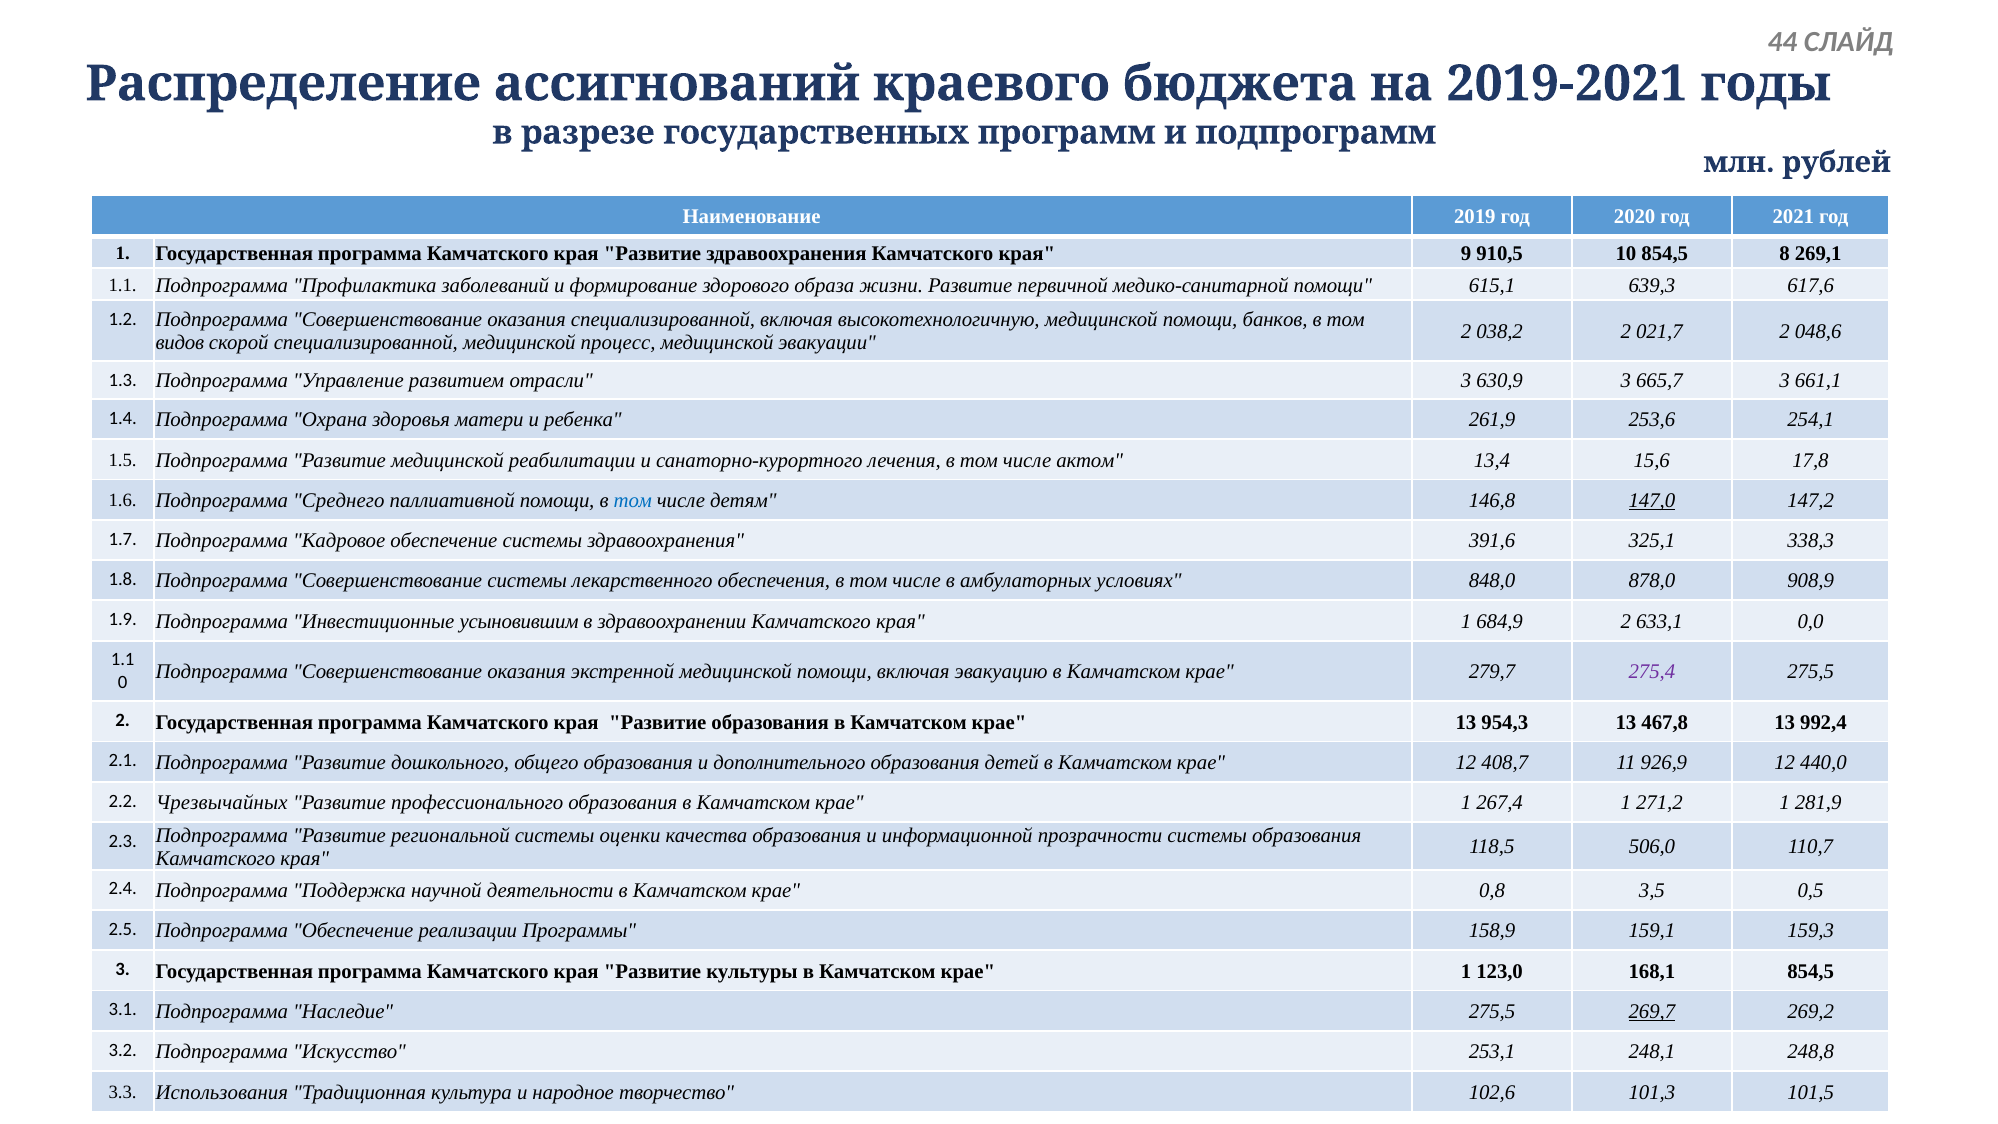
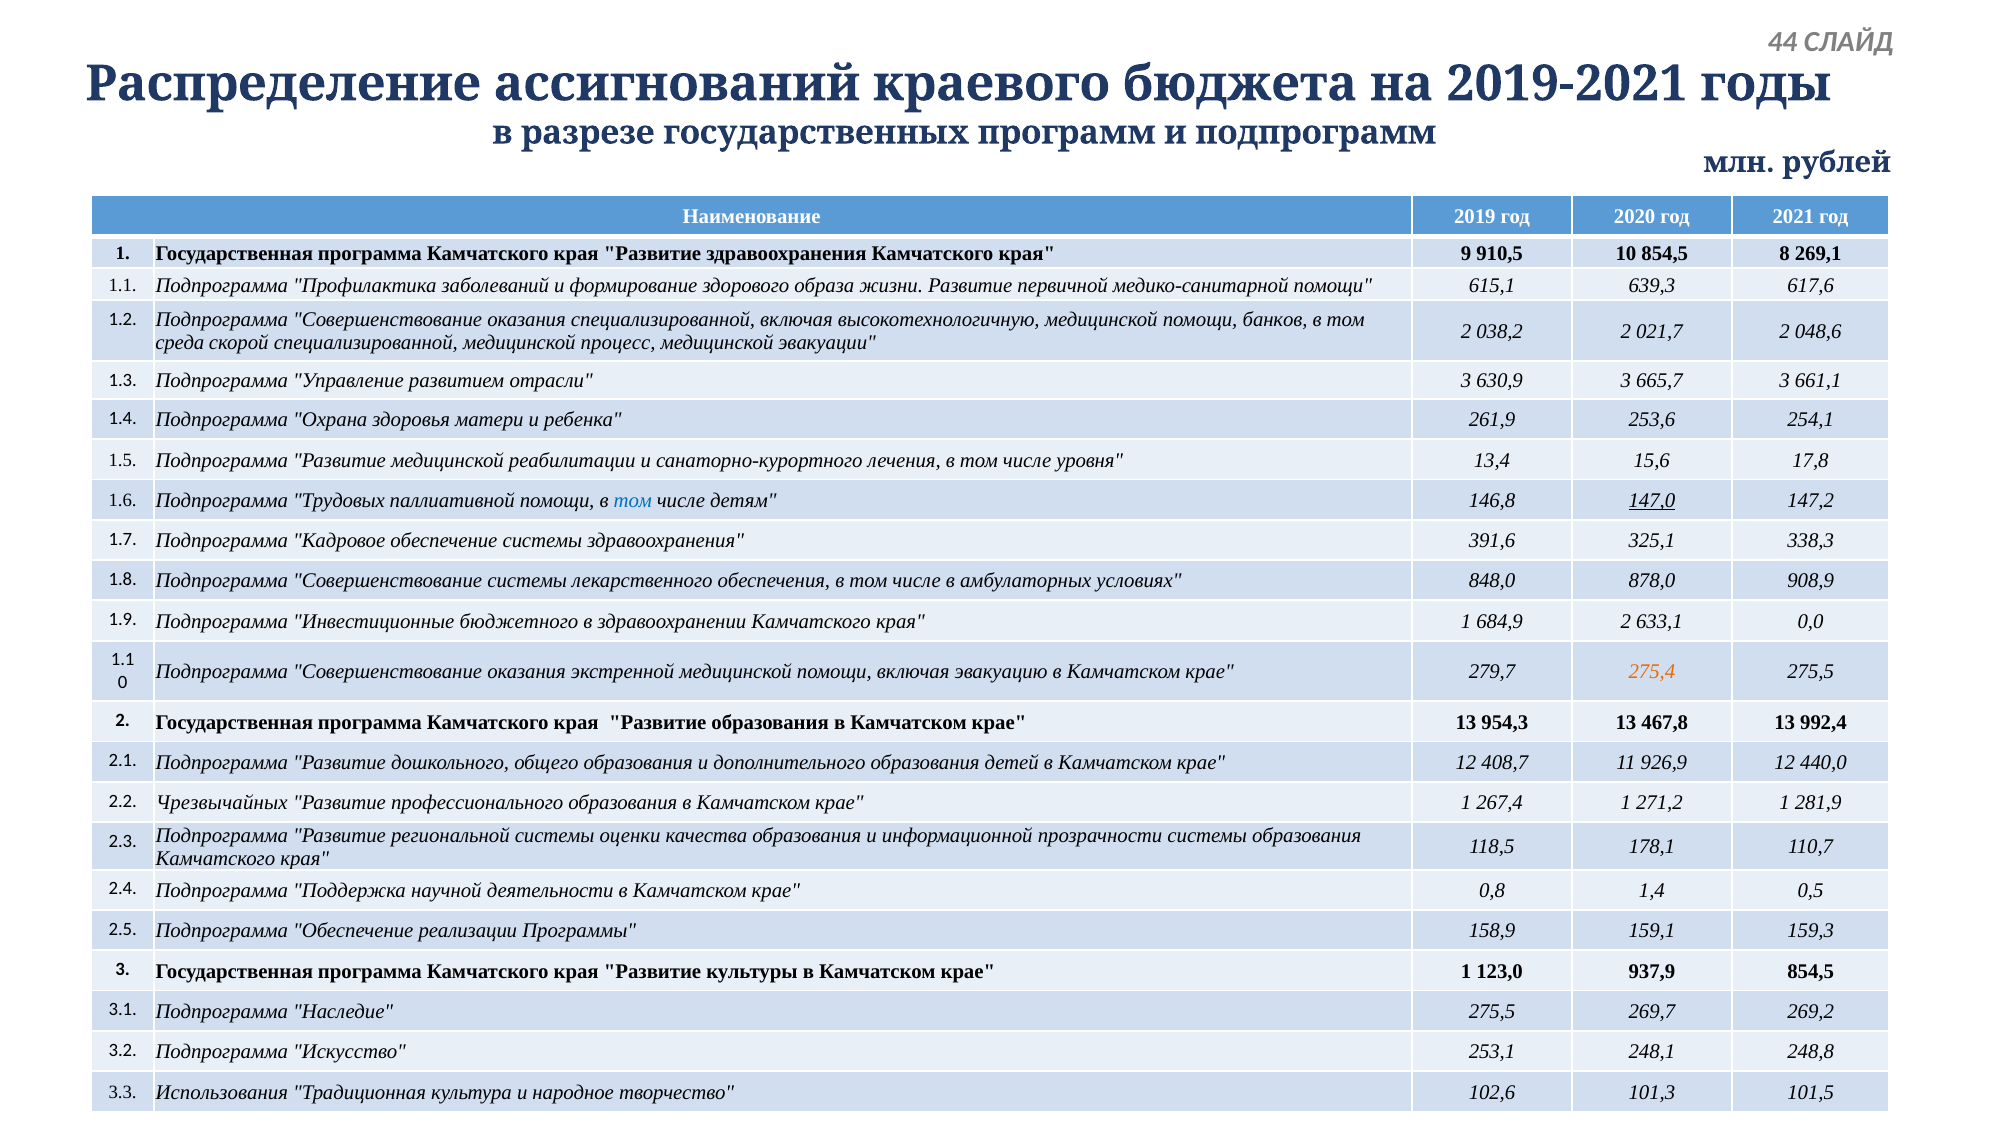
видов: видов -> среда
актом: актом -> уровня
Среднего: Среднего -> Трудовых
усыновившим: усыновившим -> бюджетного
275,4 colour: purple -> orange
506,0: 506,0 -> 178,1
3,5: 3,5 -> 1,4
168,1: 168,1 -> 937,9
269,7 underline: present -> none
